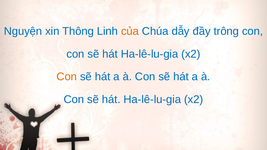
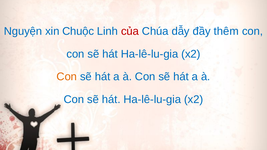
Thông: Thông -> Chuộc
của colour: orange -> red
trông: trông -> thêm
